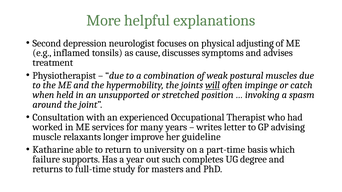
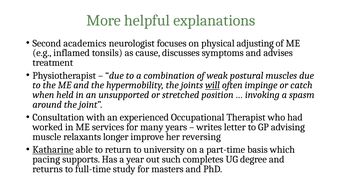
depression: depression -> academics
guideline: guideline -> reversing
Katharine underline: none -> present
failure: failure -> pacing
